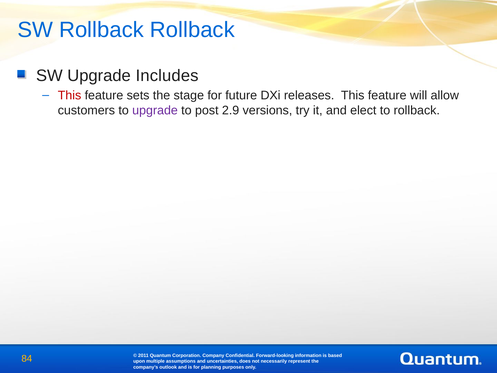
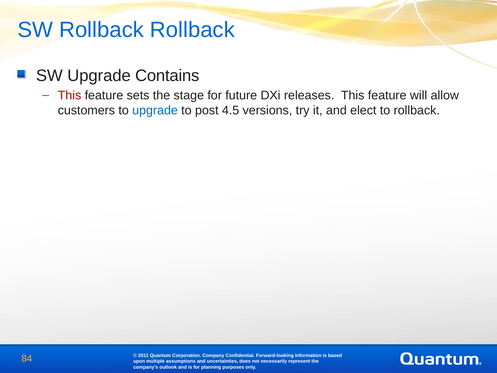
Includes: Includes -> Contains
upgrade at (155, 110) colour: purple -> blue
2.9: 2.9 -> 4.5
